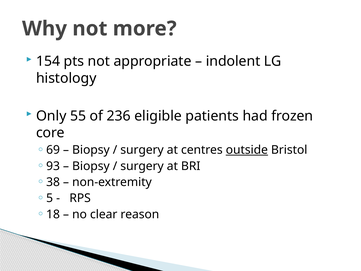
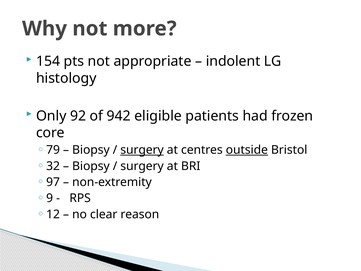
55: 55 -> 92
236: 236 -> 942
69: 69 -> 79
surgery at (142, 150) underline: none -> present
93: 93 -> 32
38: 38 -> 97
5: 5 -> 9
18: 18 -> 12
